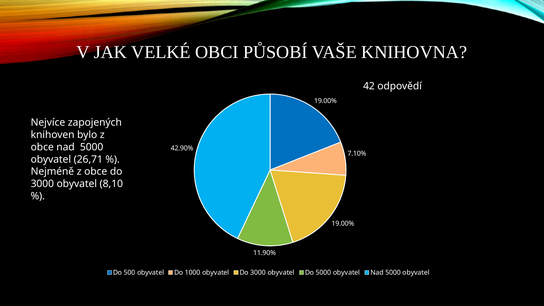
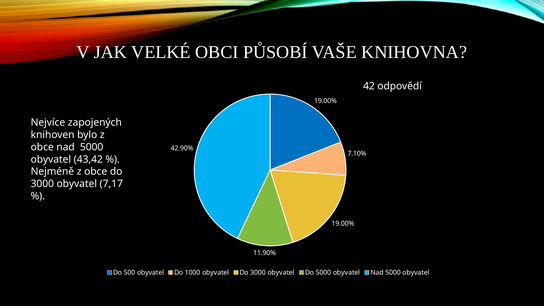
26,71: 26,71 -> 43,42
8,10: 8,10 -> 7,17
